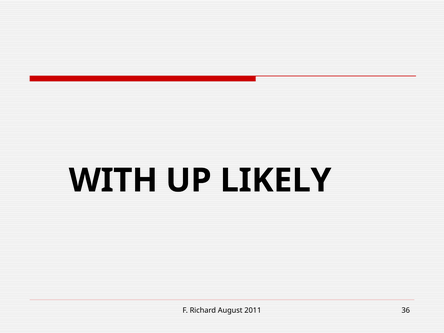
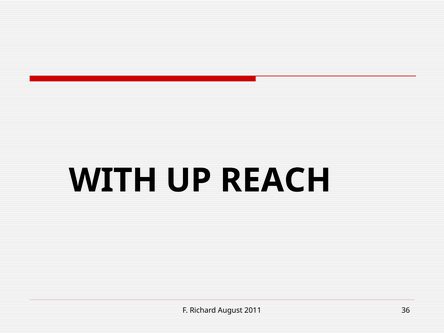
LIKELY: LIKELY -> REACH
